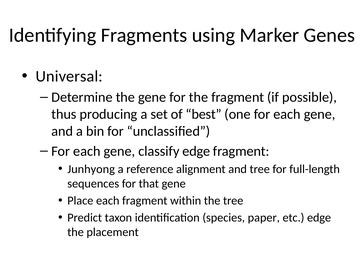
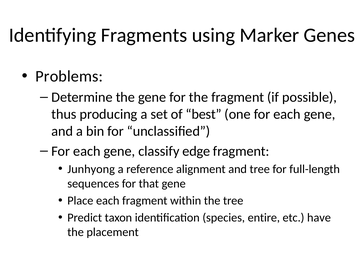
Universal: Universal -> Problems
paper: paper -> entire
etc edge: edge -> have
